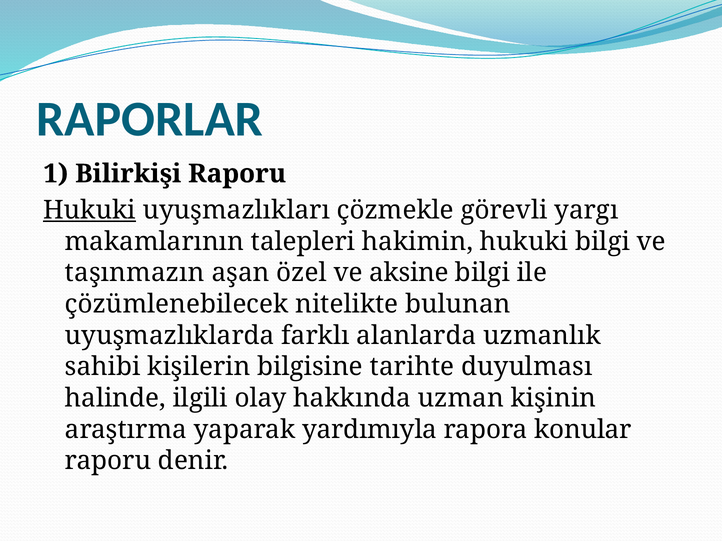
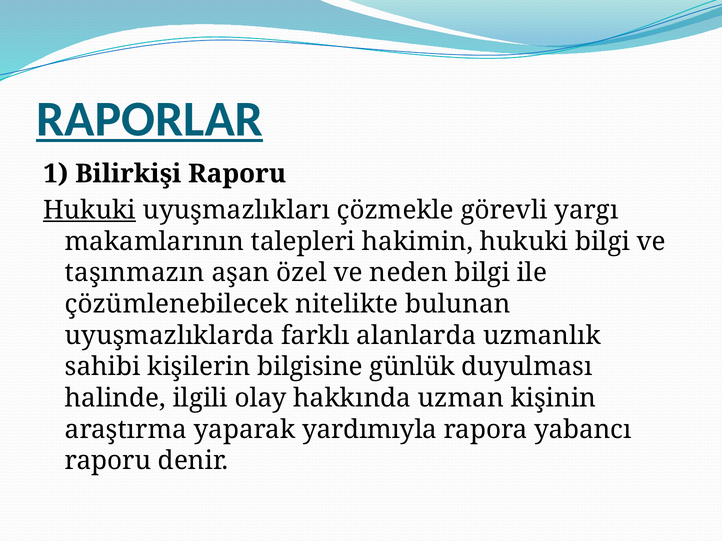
RAPORLAR underline: none -> present
aksine: aksine -> neden
tarihte: tarihte -> günlük
konular: konular -> yabancı
